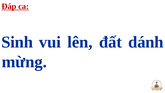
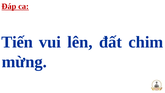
Sinh: Sinh -> Tiến
dánh: dánh -> chim
